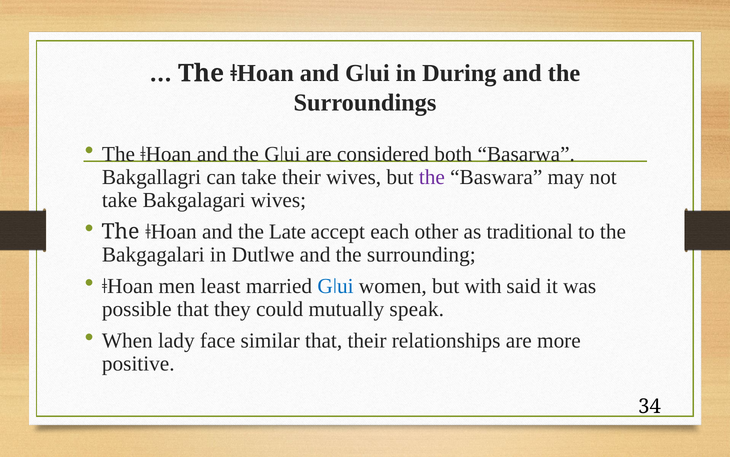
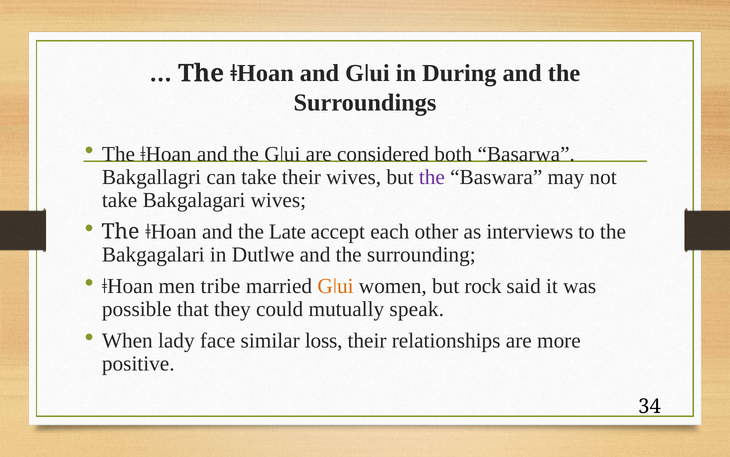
traditional: traditional -> interviews
least: least -> tribe
Gǀui at (335, 286) colour: blue -> orange
with: with -> rock
similar that: that -> loss
